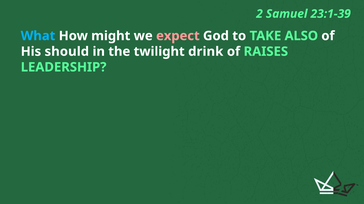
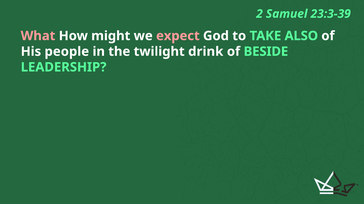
23:1-39: 23:1-39 -> 23:3-39
What colour: light blue -> pink
should: should -> people
RAISES: RAISES -> BESIDE
